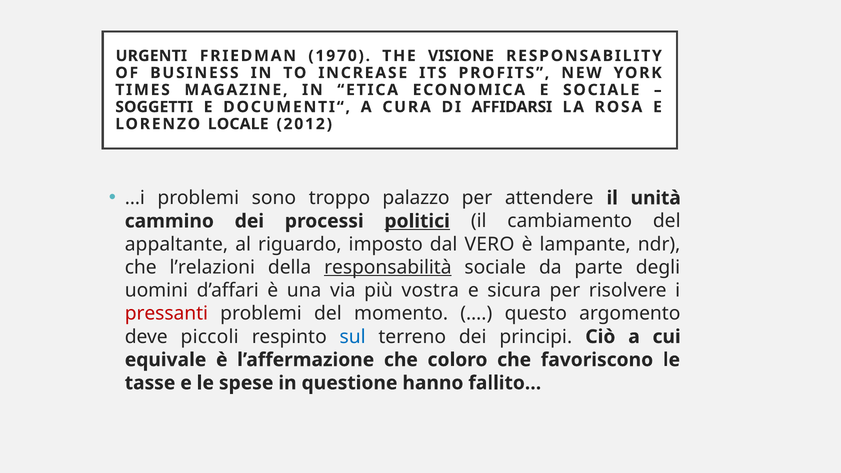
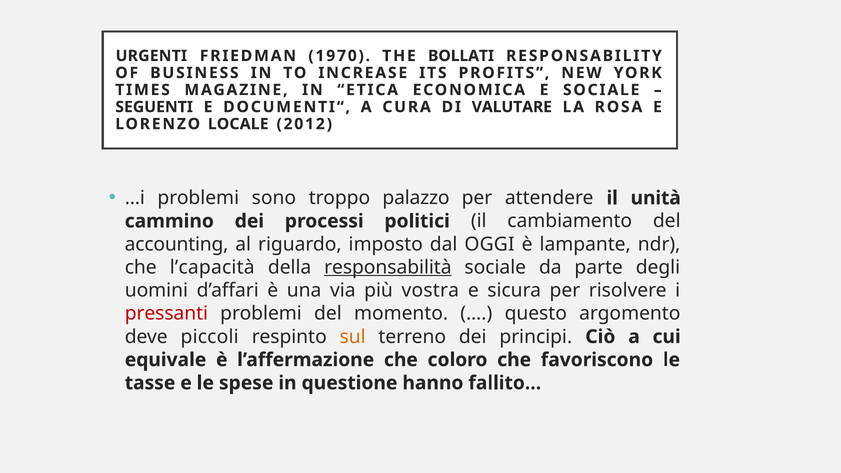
VISIONE: VISIONE -> BOLLATI
SOGGETTI: SOGGETTI -> SEGUENTI
AFFIDARSI: AFFIDARSI -> VALUTARE
politici underline: present -> none
appaltante: appaltante -> accounting
VERO: VERO -> OGGI
l’relazioni: l’relazioni -> l’capacità
sul colour: blue -> orange
